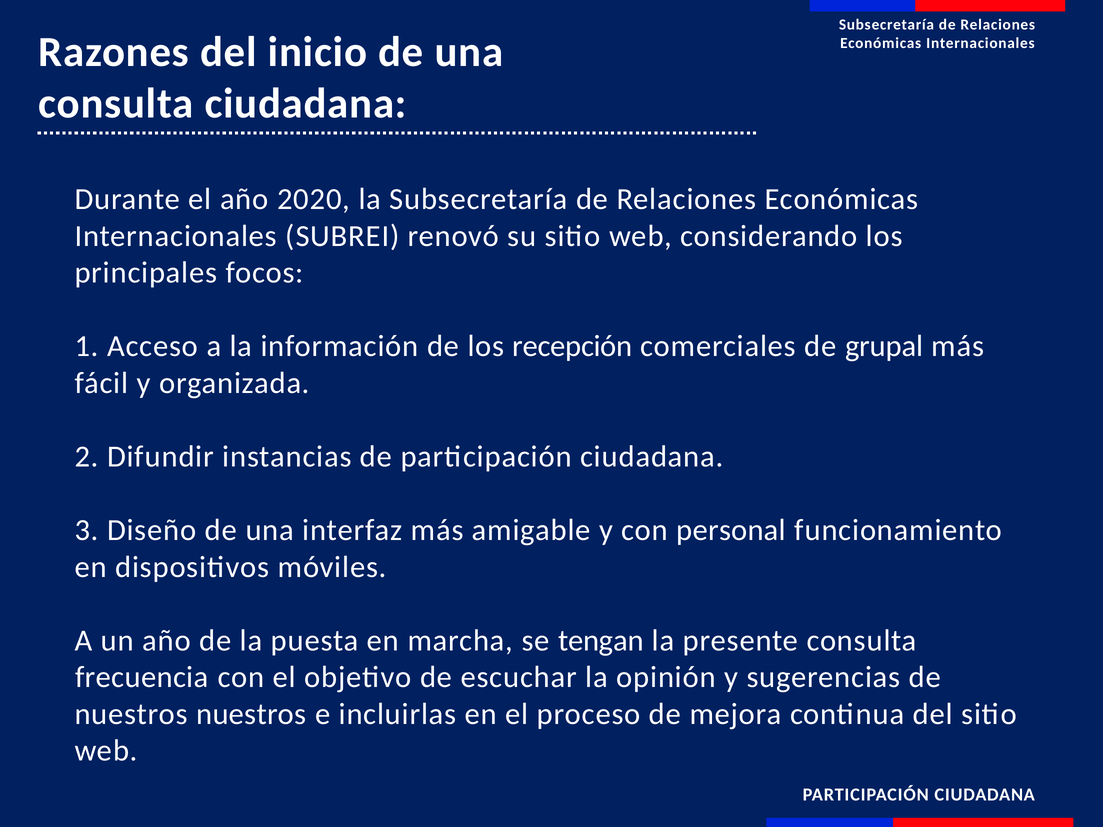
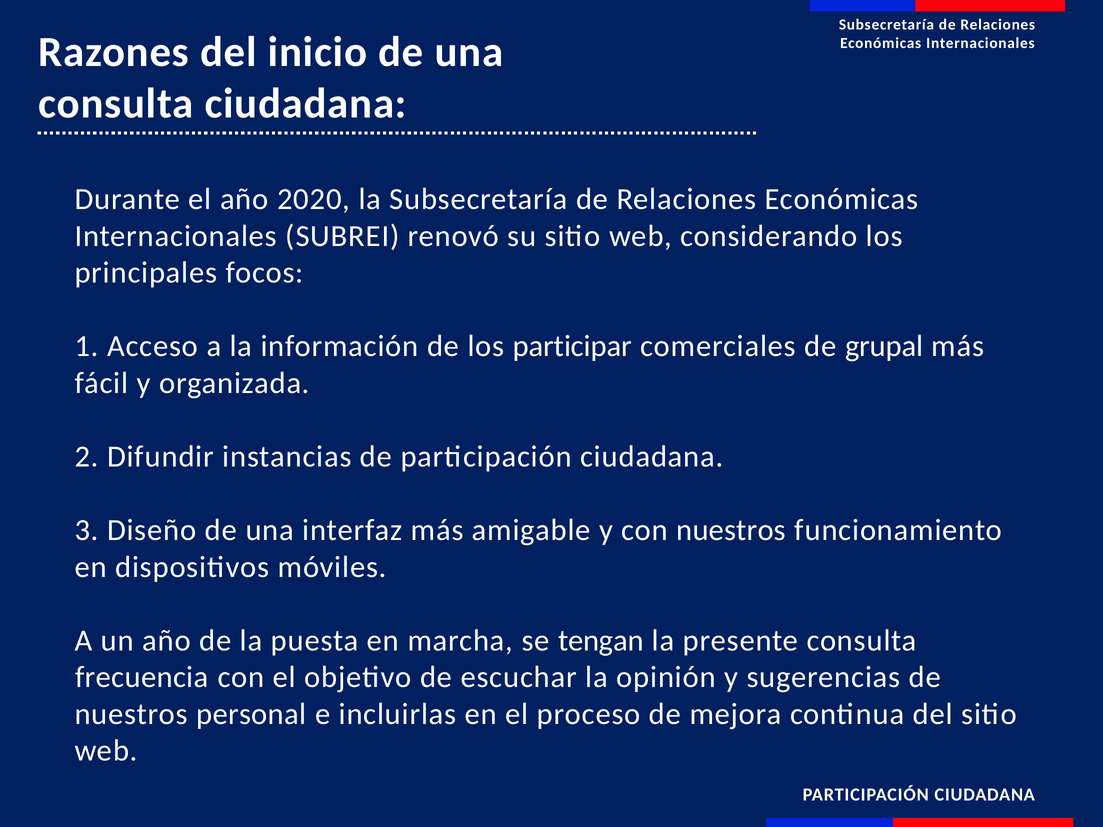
recepción: recepción -> participar
con personal: personal -> nuestros
nuestros nuestros: nuestros -> personal
